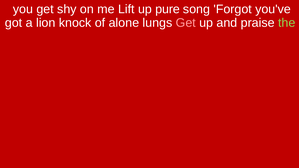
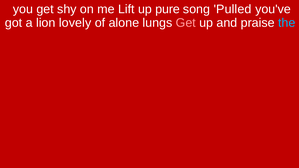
Forgot: Forgot -> Pulled
knock: knock -> lovely
the colour: light green -> light blue
